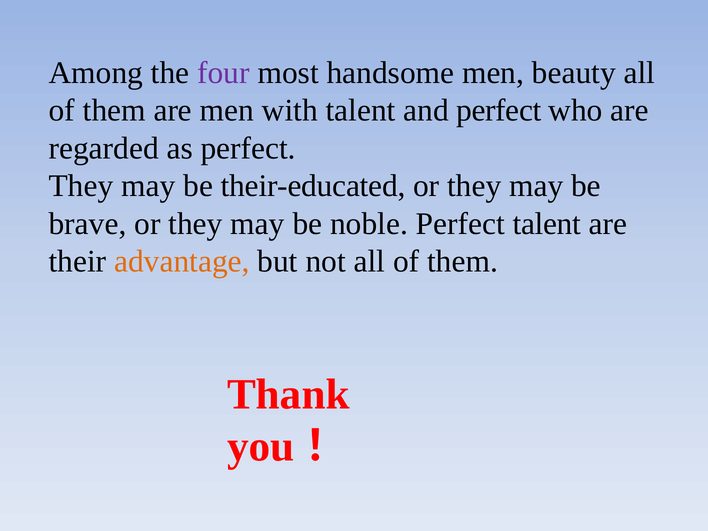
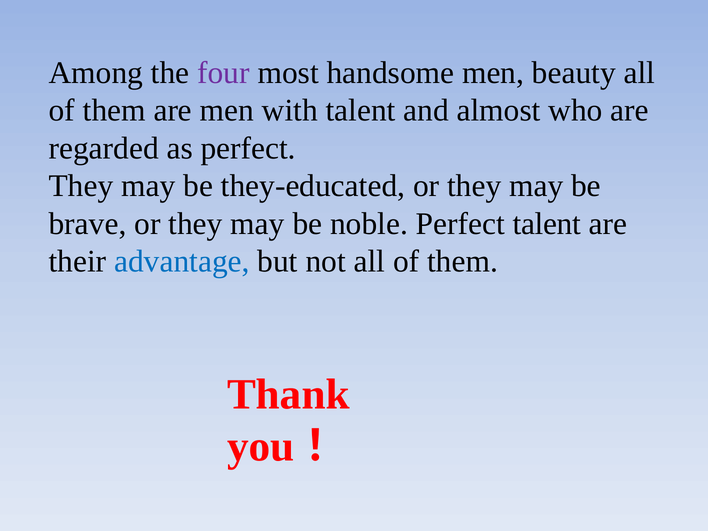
and perfect: perfect -> almost
their-educated: their-educated -> they-educated
advantage colour: orange -> blue
